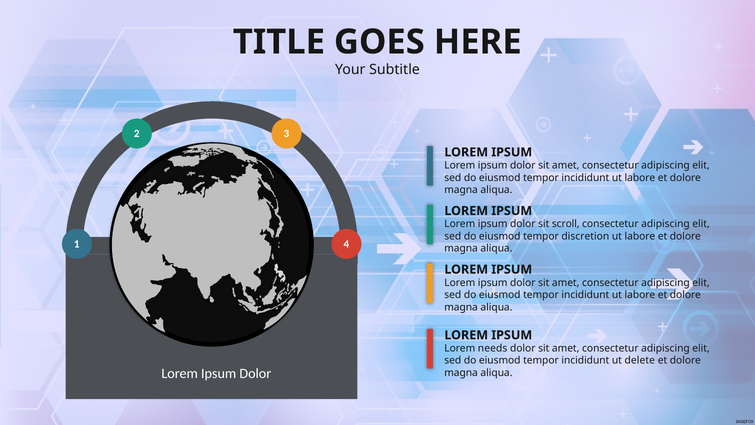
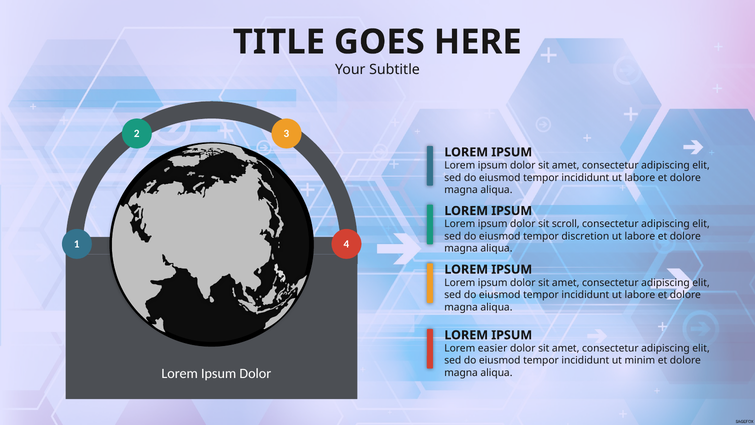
needs: needs -> easier
delete: delete -> minim
